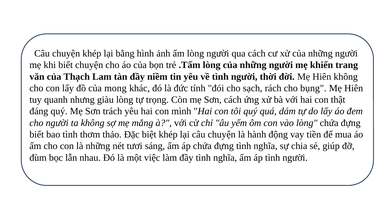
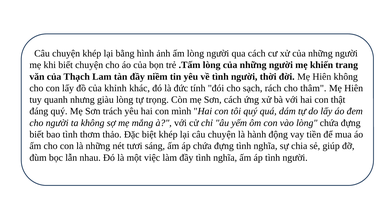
mong: mong -> khỉnh
bụng: bụng -> thâm
